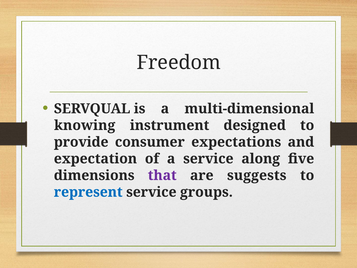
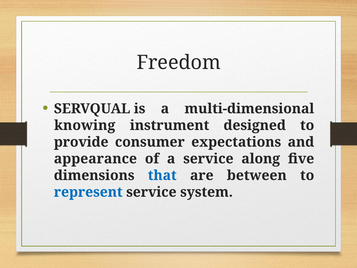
expectation: expectation -> appearance
that colour: purple -> blue
suggests: suggests -> between
groups: groups -> system
